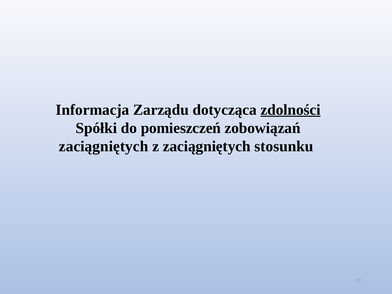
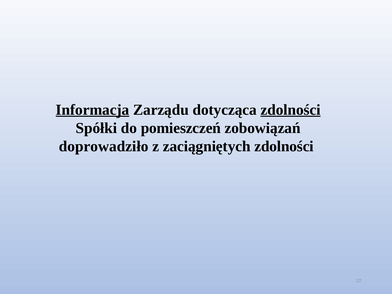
Informacja underline: none -> present
zaciągniętych at (104, 146): zaciągniętych -> doprowadziło
zaciągniętych stosunku: stosunku -> zdolności
